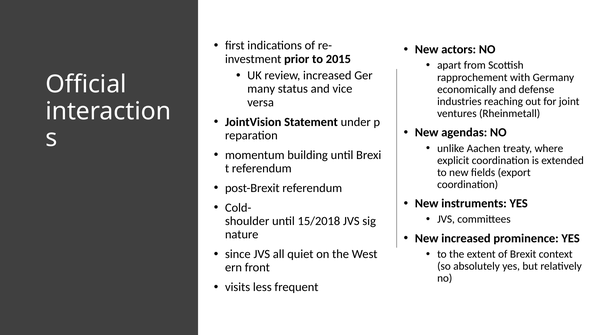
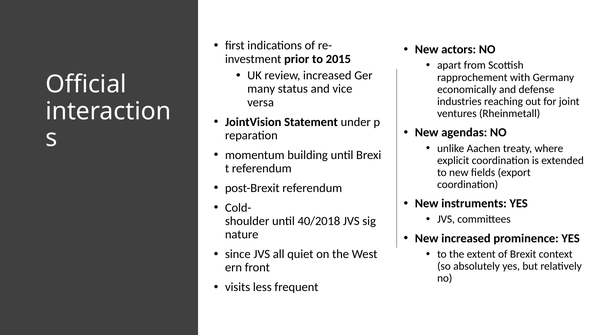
15/2018: 15/2018 -> 40/2018
